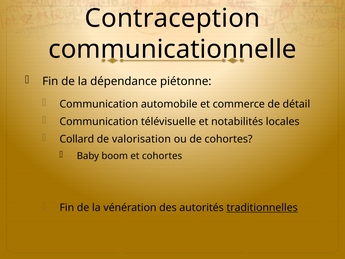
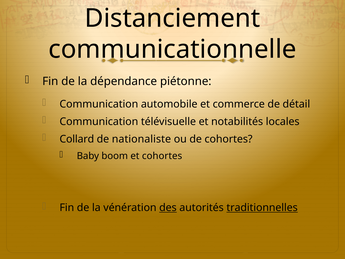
Contraception: Contraception -> Distanciement
valorisation: valorisation -> nationaliste
des underline: none -> present
